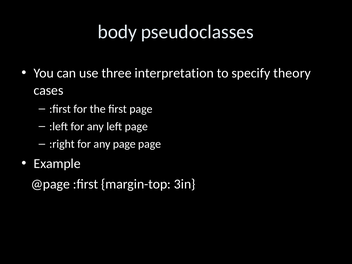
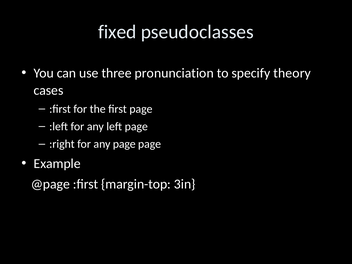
body: body -> fixed
interpretation: interpretation -> pronunciation
